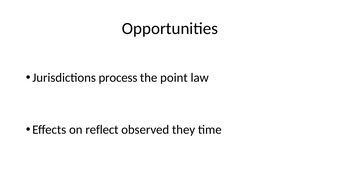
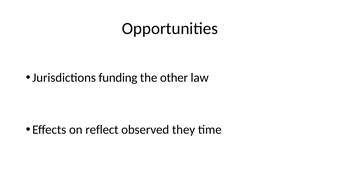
process: process -> funding
point: point -> other
